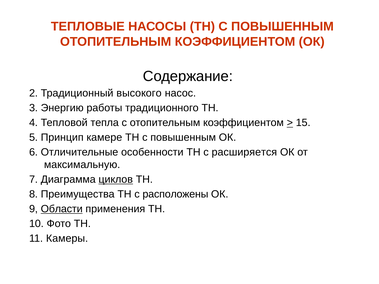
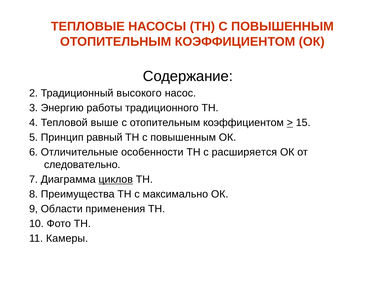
тепла: тепла -> выше
камере: камере -> равный
максимальную: максимальную -> следовательно
расположены: расположены -> максимально
Области underline: present -> none
